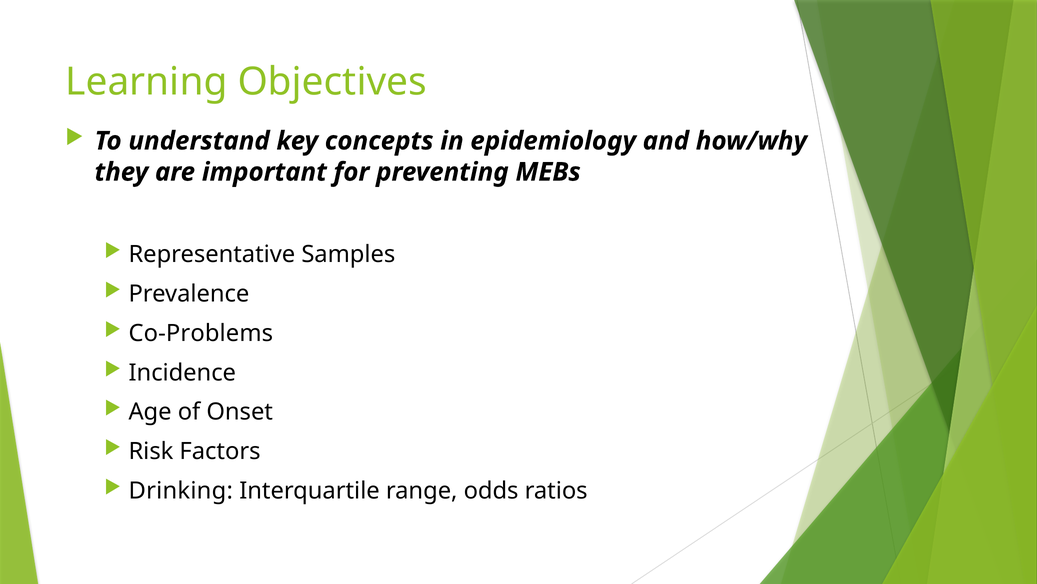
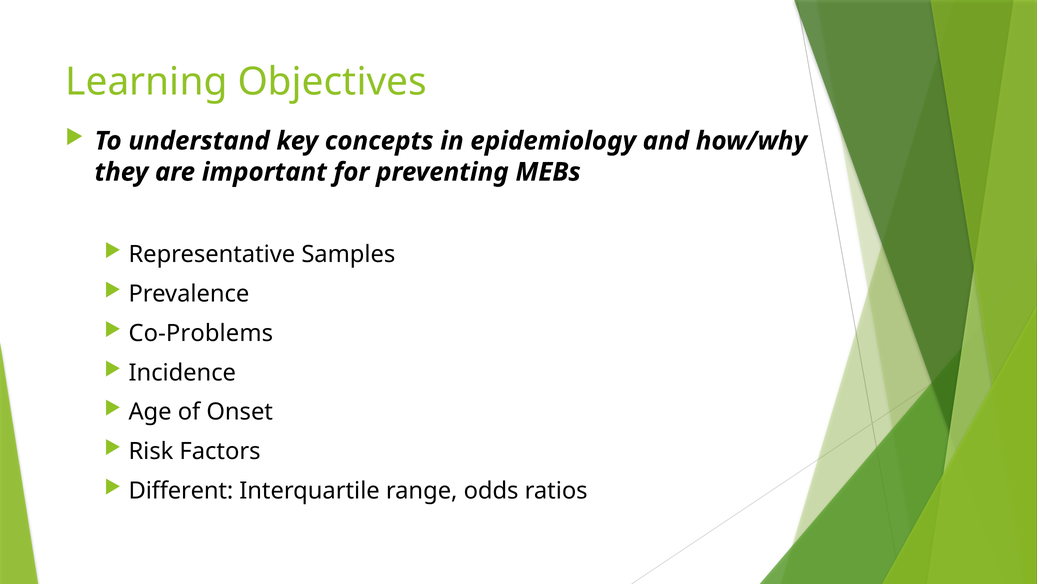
Drinking: Drinking -> Different
